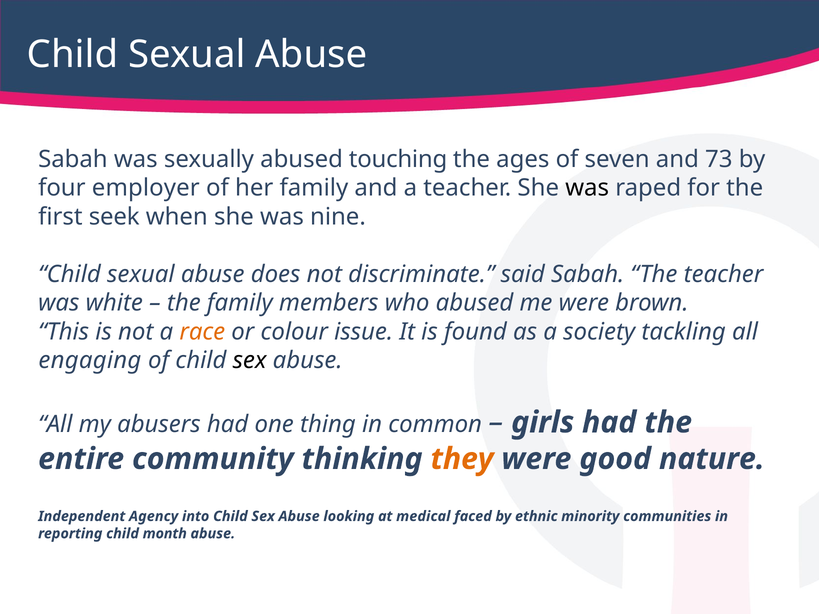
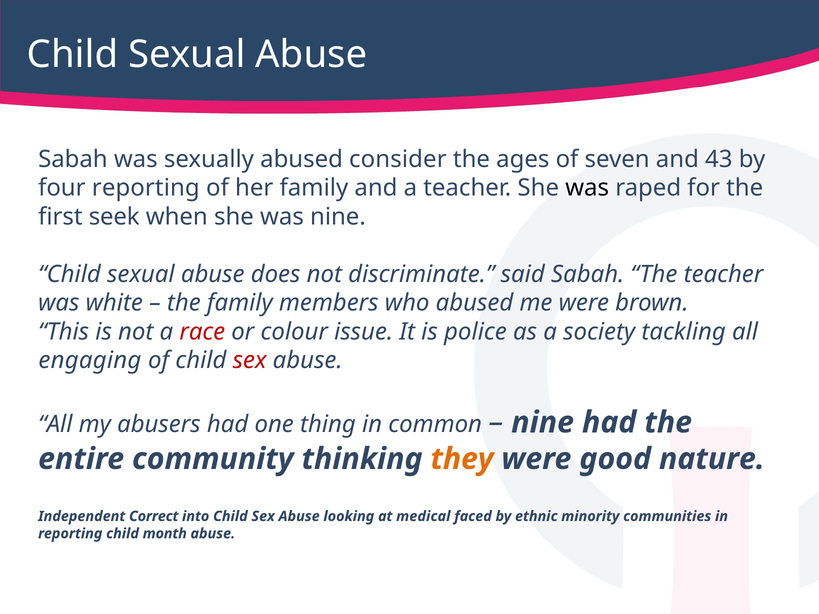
touching: touching -> consider
73: 73 -> 43
four employer: employer -> reporting
race colour: orange -> red
found: found -> police
sex at (250, 361) colour: black -> red
girls at (543, 423): girls -> nine
Agency: Agency -> Correct
